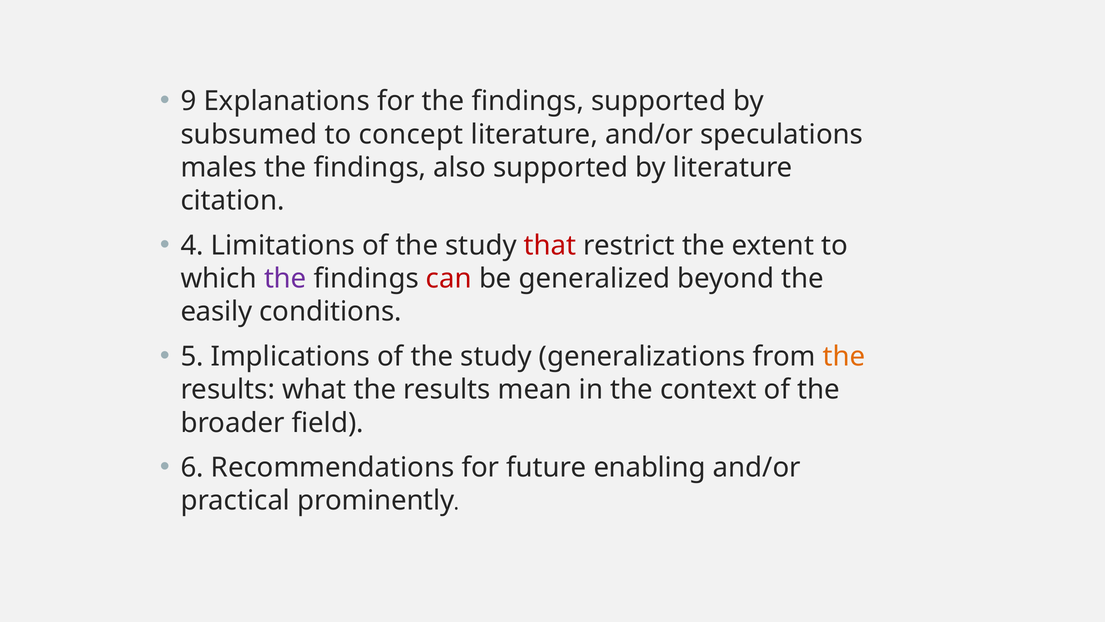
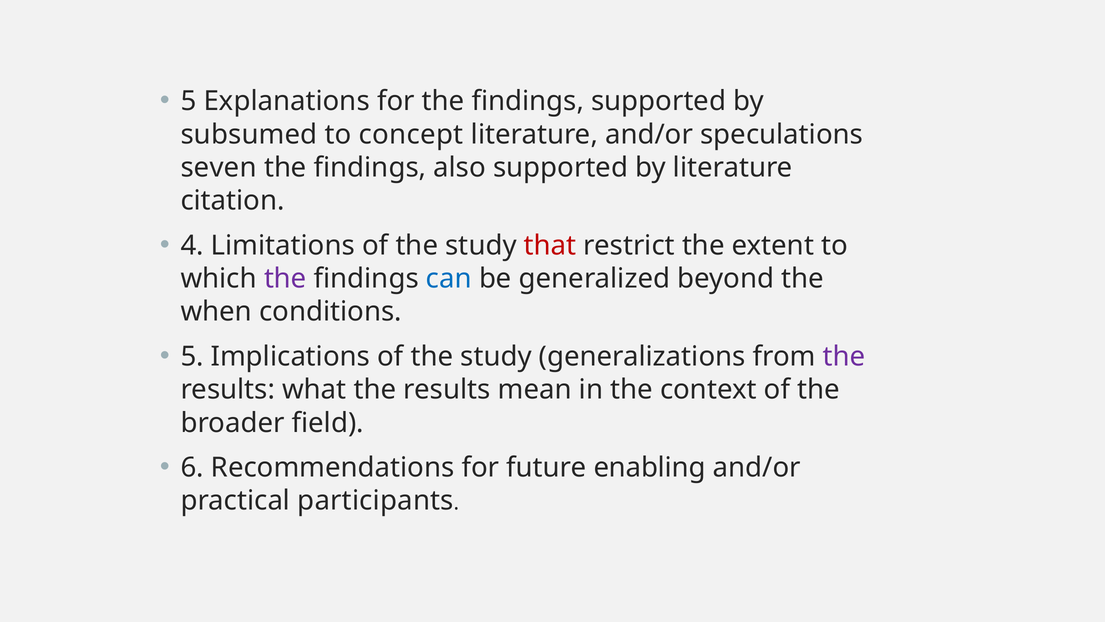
9 at (189, 101): 9 -> 5
males: males -> seven
can colour: red -> blue
easily: easily -> when
the at (844, 356) colour: orange -> purple
prominently: prominently -> participants
